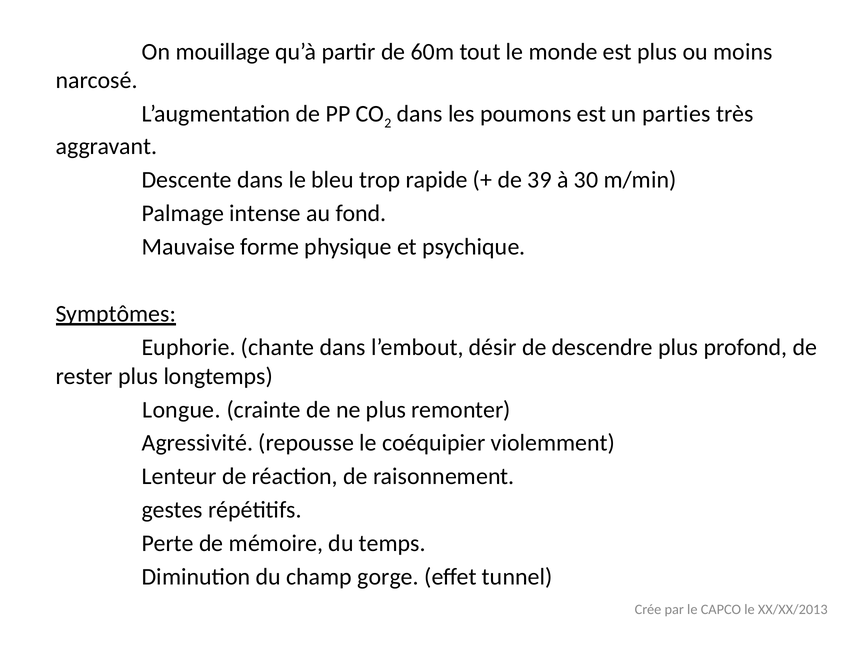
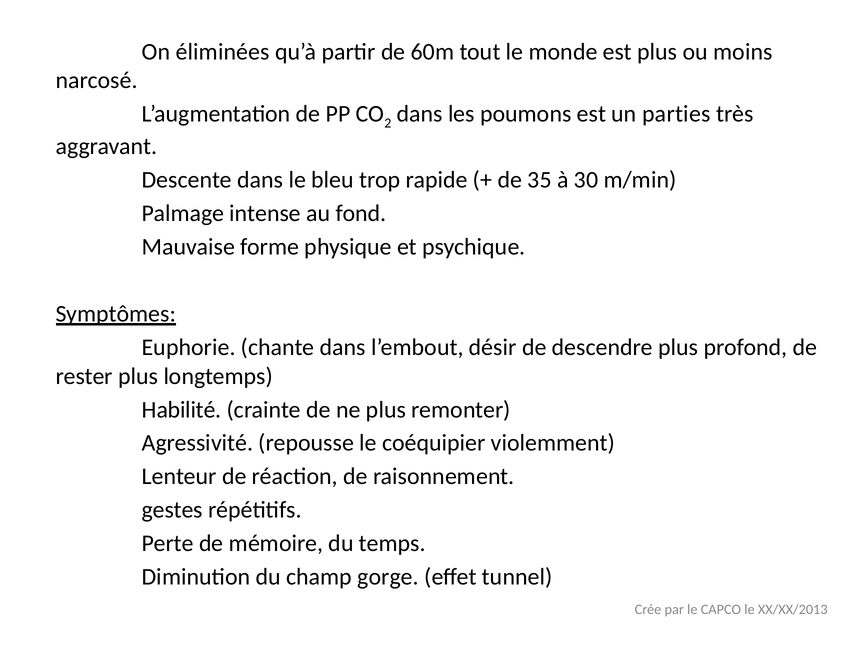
mouillage: mouillage -> éliminées
39: 39 -> 35
Longue: Longue -> Habilité
